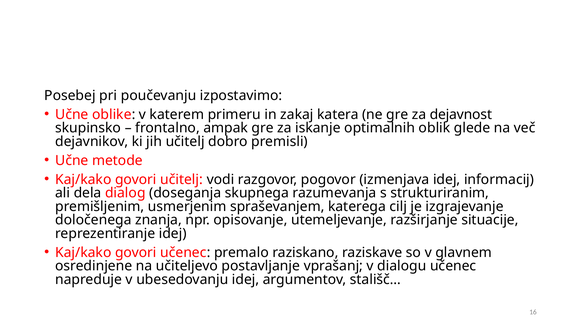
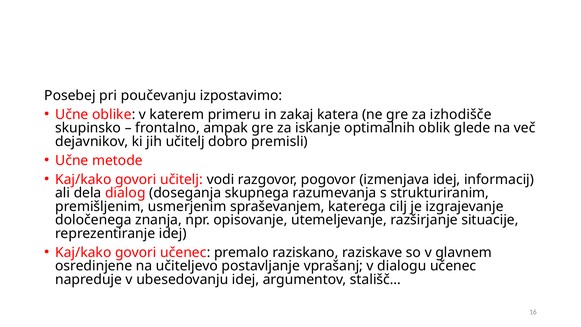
dejavnost: dejavnost -> izhodišče
